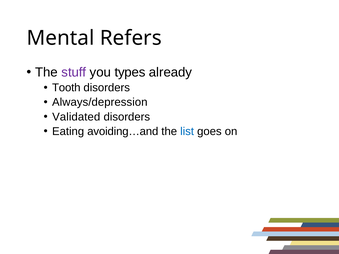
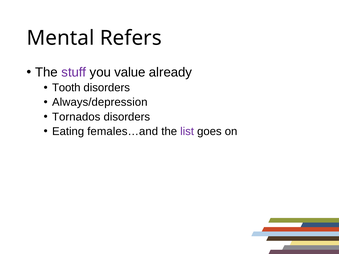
types: types -> value
Validated: Validated -> Tornados
avoiding…and: avoiding…and -> females…and
list colour: blue -> purple
